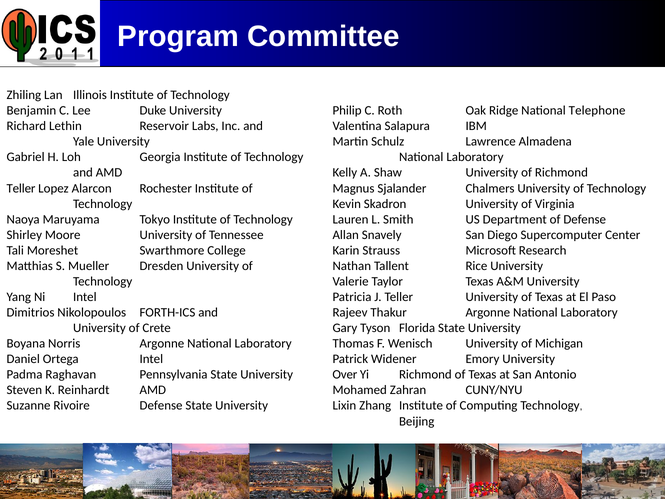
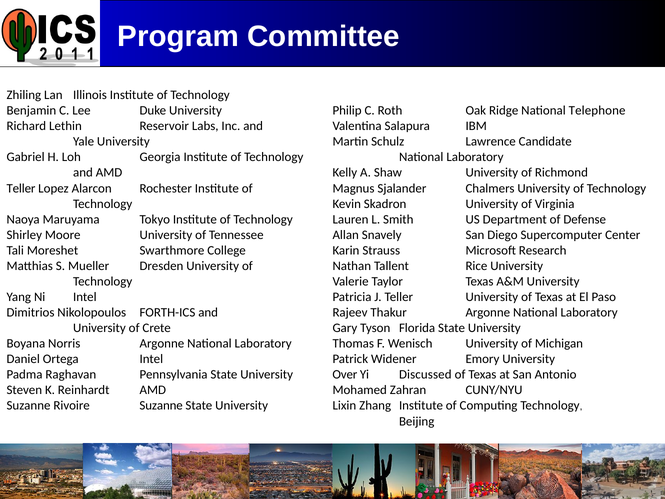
Almadena: Almadena -> Candidate
Yi Richmond: Richmond -> Discussed
Rivoire Defense: Defense -> Suzanne
